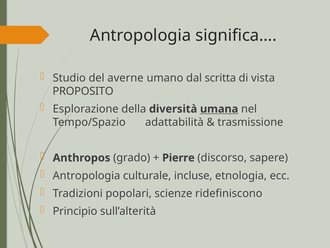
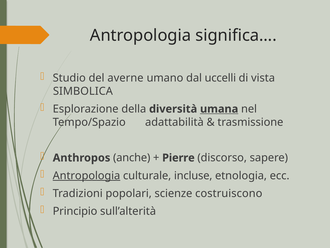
scritta: scritta -> uccelli
PROPOSITO: PROPOSITO -> SIMBOLICA
grado: grado -> anche
Antropologia at (86, 175) underline: none -> present
ridefiniscono: ridefiniscono -> costruiscono
